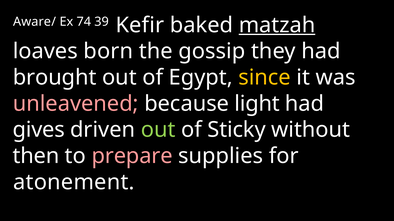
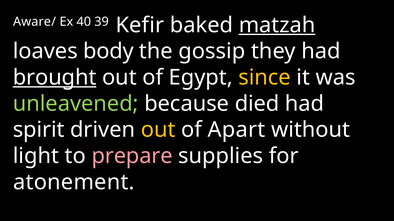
74: 74 -> 40
born: born -> body
brought underline: none -> present
unleavened colour: pink -> light green
light: light -> died
gives: gives -> spirit
out at (158, 130) colour: light green -> yellow
Sticky: Sticky -> Apart
then: then -> light
